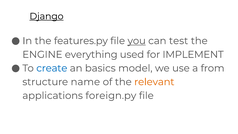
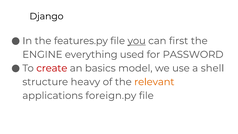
Django underline: present -> none
test: test -> first
IMPLEMENT: IMPLEMENT -> PASSWORD
create colour: blue -> red
from: from -> shell
name: name -> heavy
